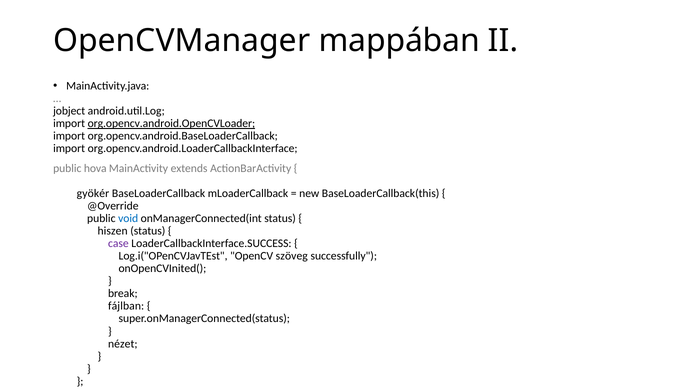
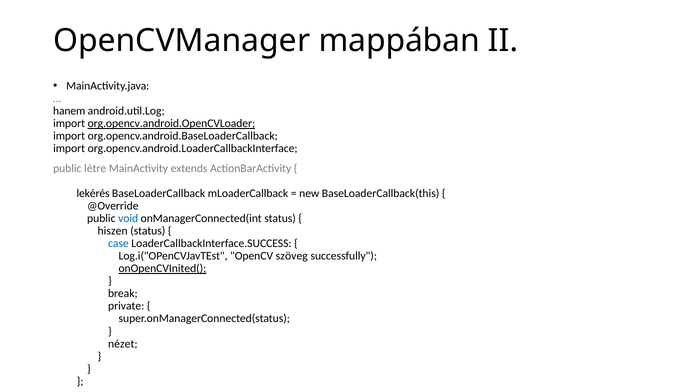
jobject: jobject -> hanem
hova: hova -> létre
gyökér: gyökér -> lekérés
case colour: purple -> blue
onOpenCVInited( underline: none -> present
fájlban: fájlban -> private
